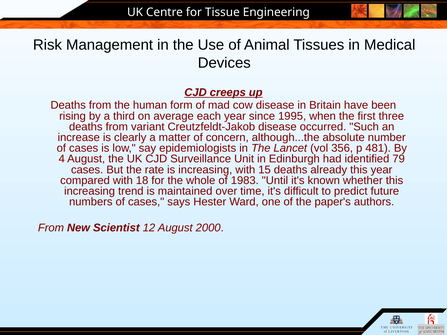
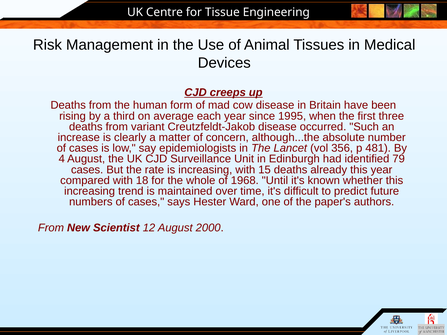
1983: 1983 -> 1968
